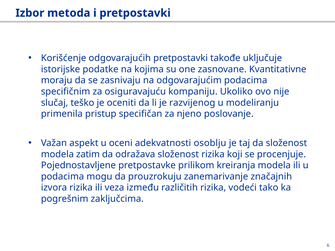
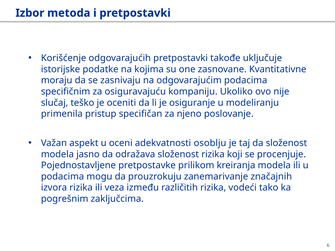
razvijenog: razvijenog -> osiguranje
zatim: zatim -> jasno
